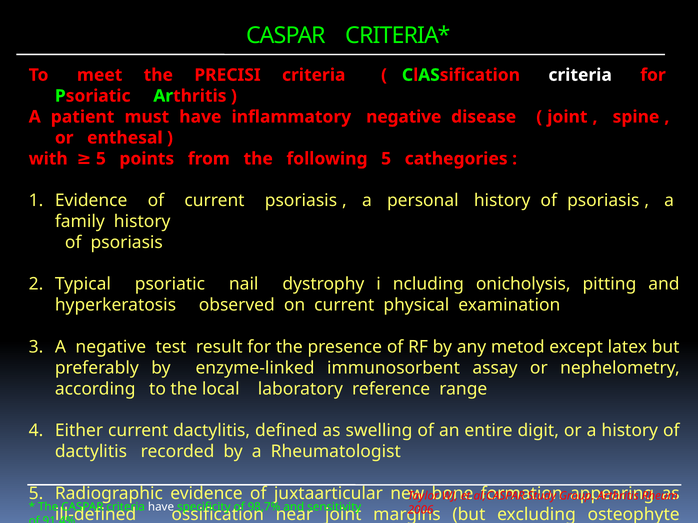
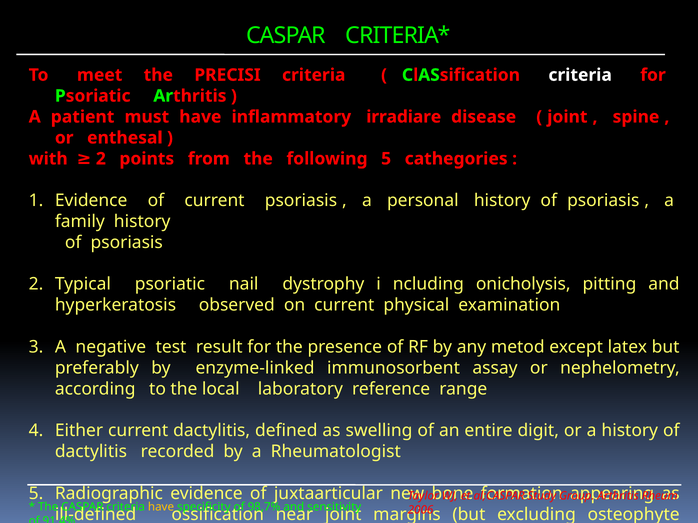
inflammatory negative: negative -> irradiare
with 5: 5 -> 2
have at (161, 507) colour: white -> yellow
